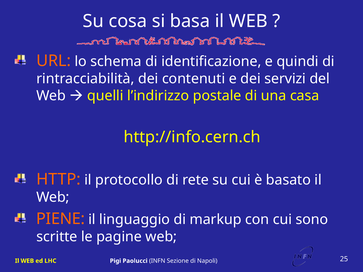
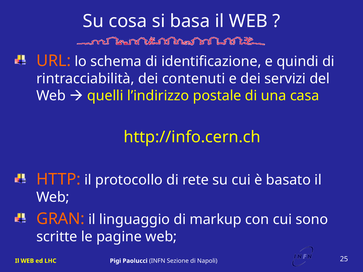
PIENE: PIENE -> GRAN
